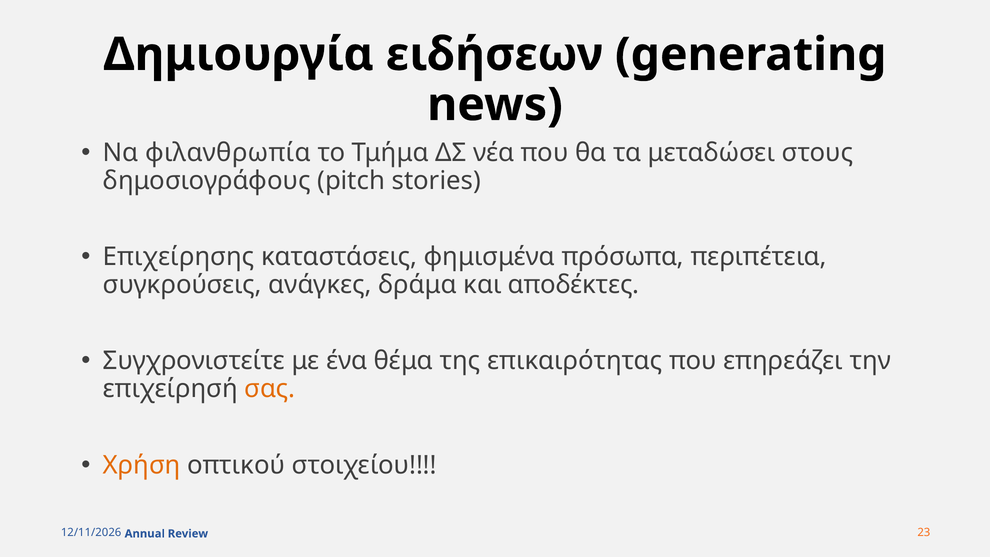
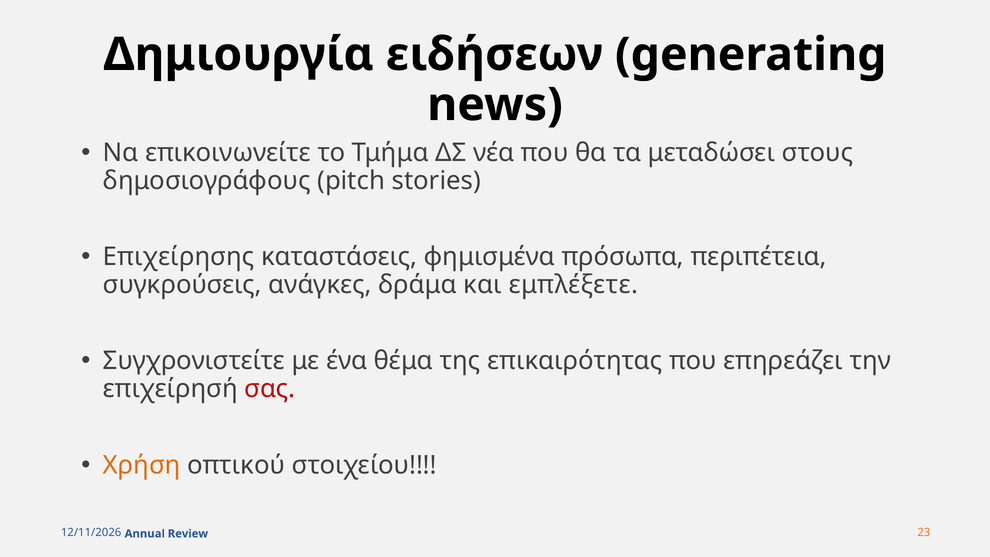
φιλανθρωπία: φιλανθρωπία -> επικοινωνείτε
αποδέκτες: αποδέκτες -> εμπλέξετε
σας colour: orange -> red
